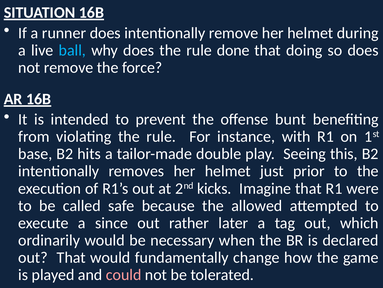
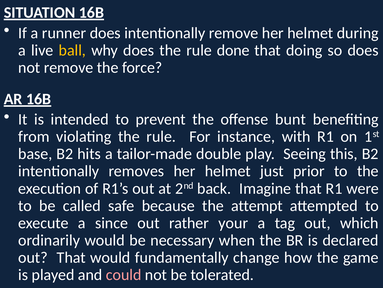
ball colour: light blue -> yellow
kicks: kicks -> back
allowed: allowed -> attempt
later: later -> your
